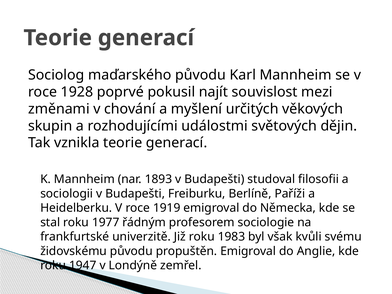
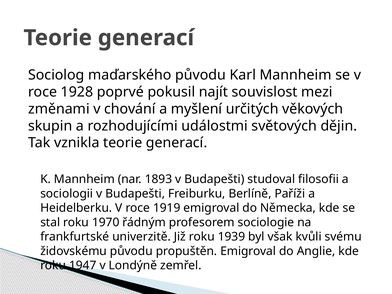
1977: 1977 -> 1970
1983: 1983 -> 1939
